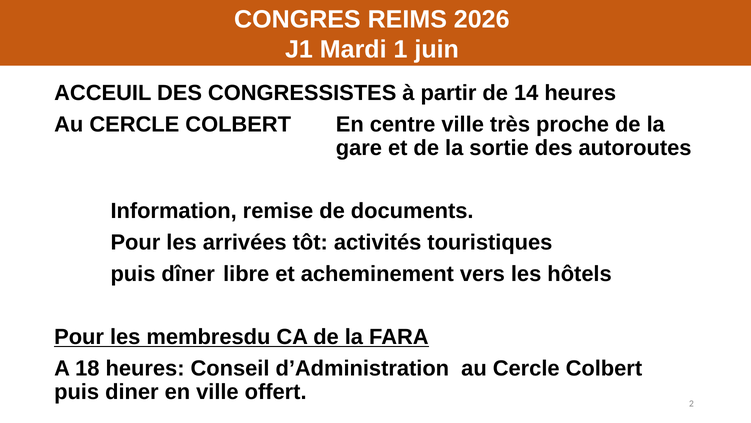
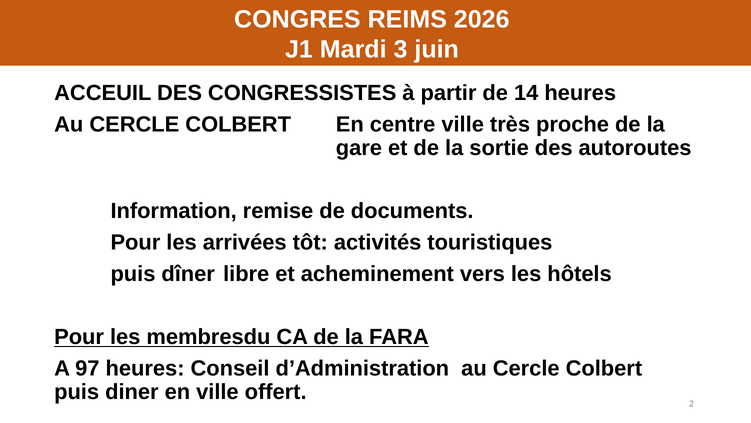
1: 1 -> 3
18: 18 -> 97
